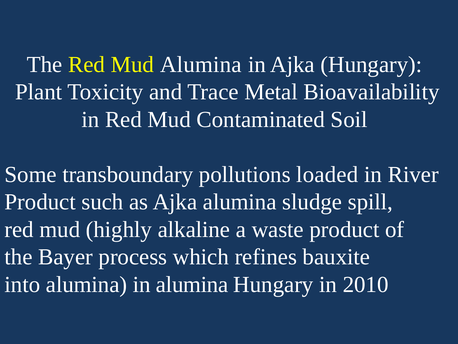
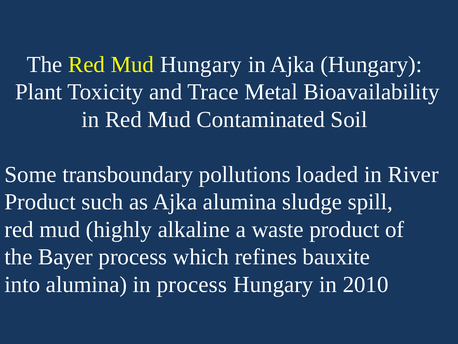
Mud Alumina: Alumina -> Hungary
in alumina: alumina -> process
